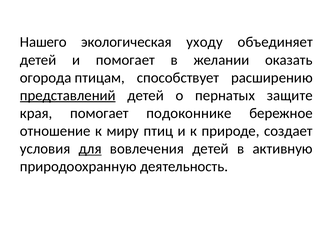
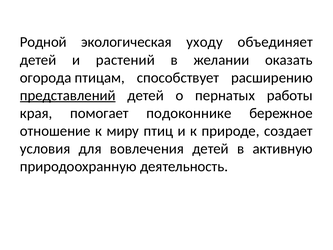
Нашего: Нашего -> Родной
и помогает: помогает -> растений
защите: защите -> работы
для underline: present -> none
